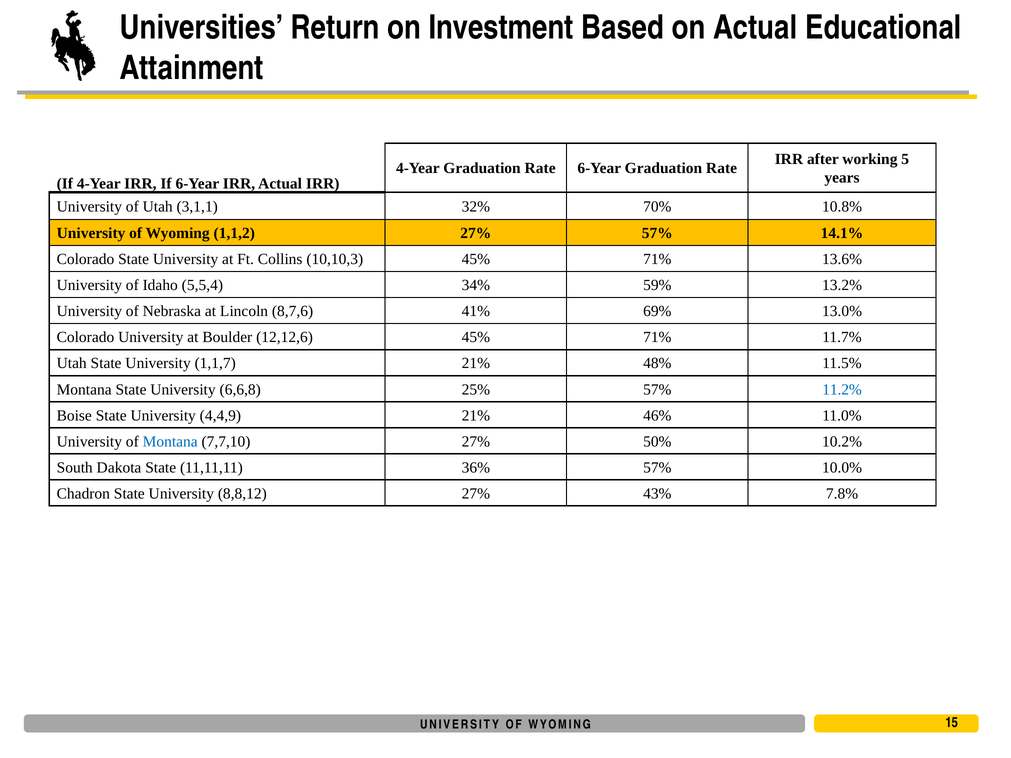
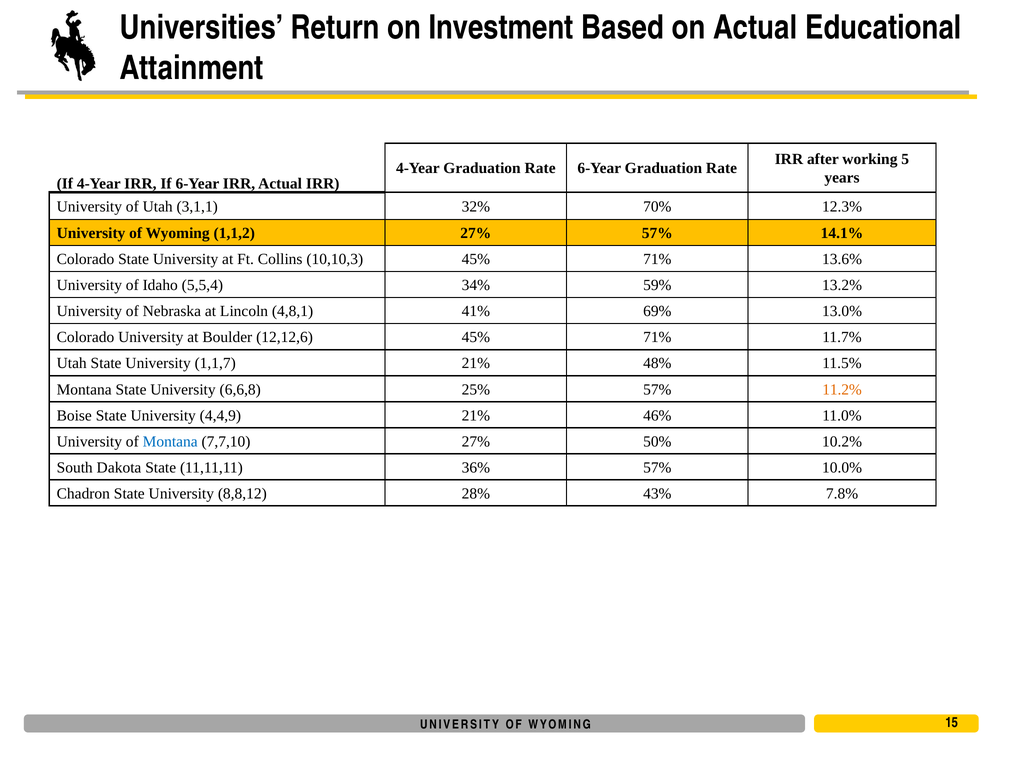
10.8%: 10.8% -> 12.3%
8,7,6: 8,7,6 -> 4,8,1
11.2% colour: blue -> orange
8,8,12 27%: 27% -> 28%
